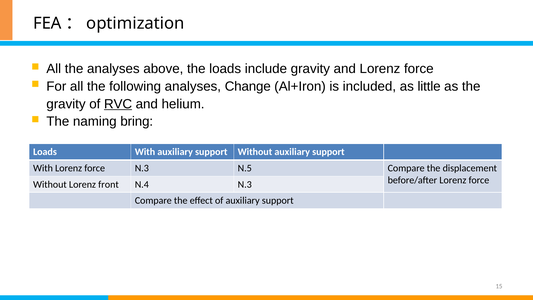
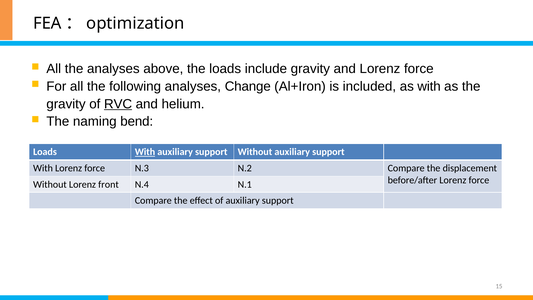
as little: little -> with
bring: bring -> bend
With at (145, 152) underline: none -> present
N.5: N.5 -> N.2
N.4 N.3: N.3 -> N.1
